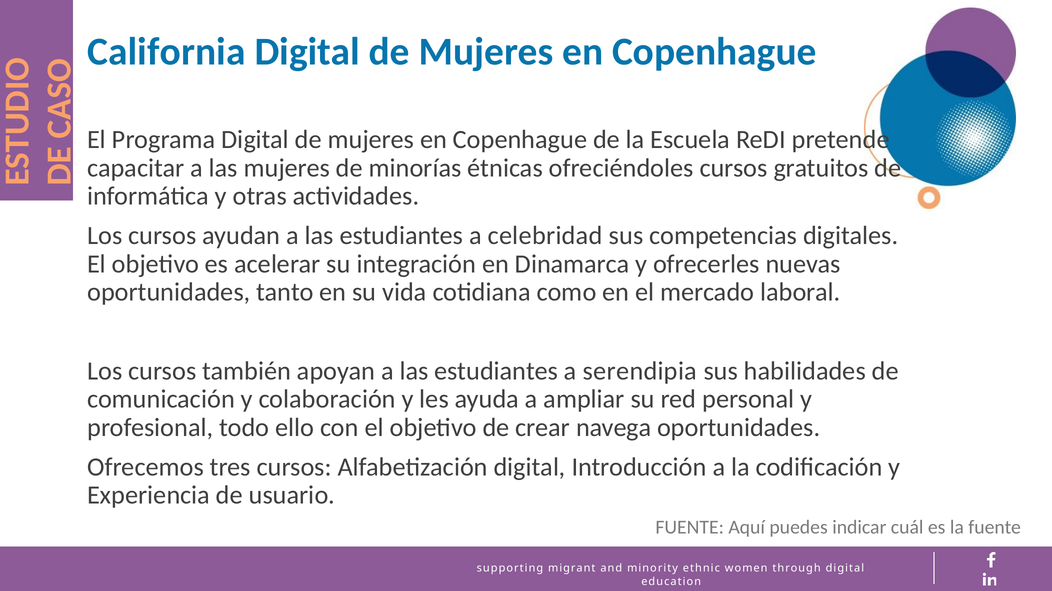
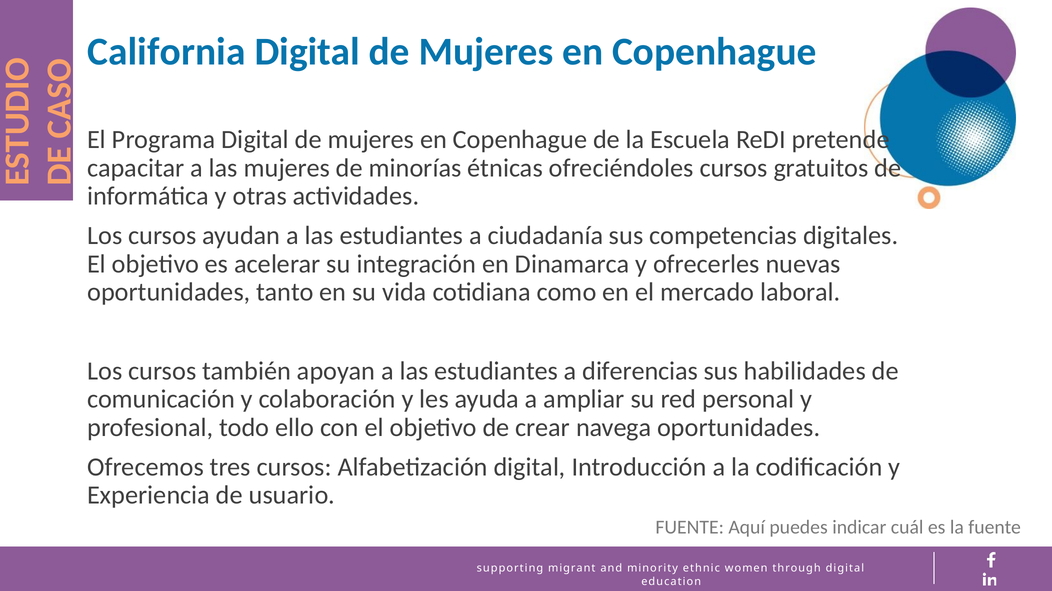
celebridad: celebridad -> ciudadanía
serendipia: serendipia -> diferencias
